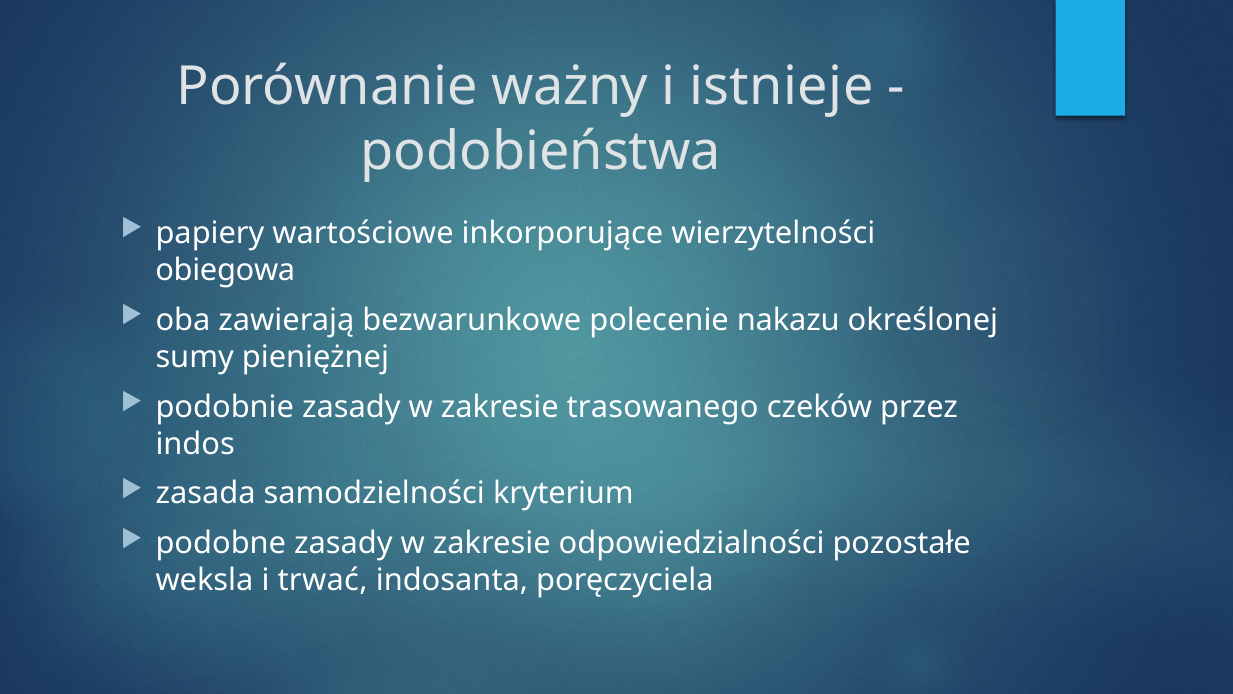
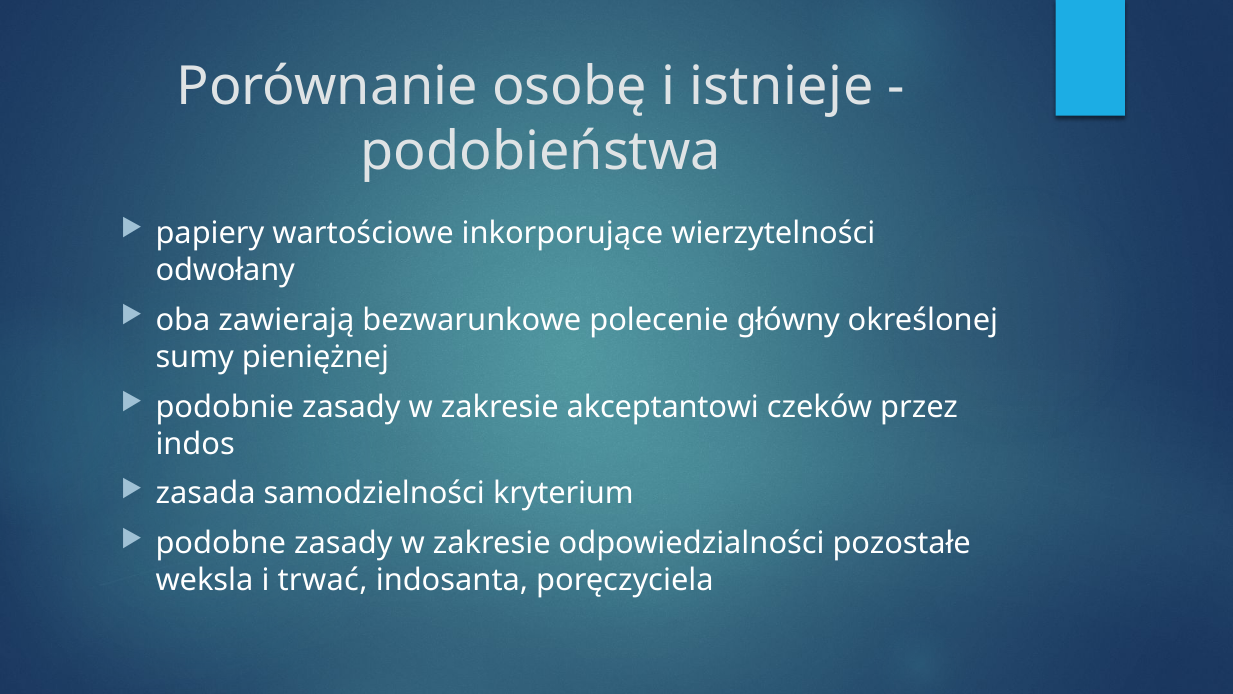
ważny: ważny -> osobę
obiegowa: obiegowa -> odwołany
nakazu: nakazu -> główny
trasowanego: trasowanego -> akceptantowi
